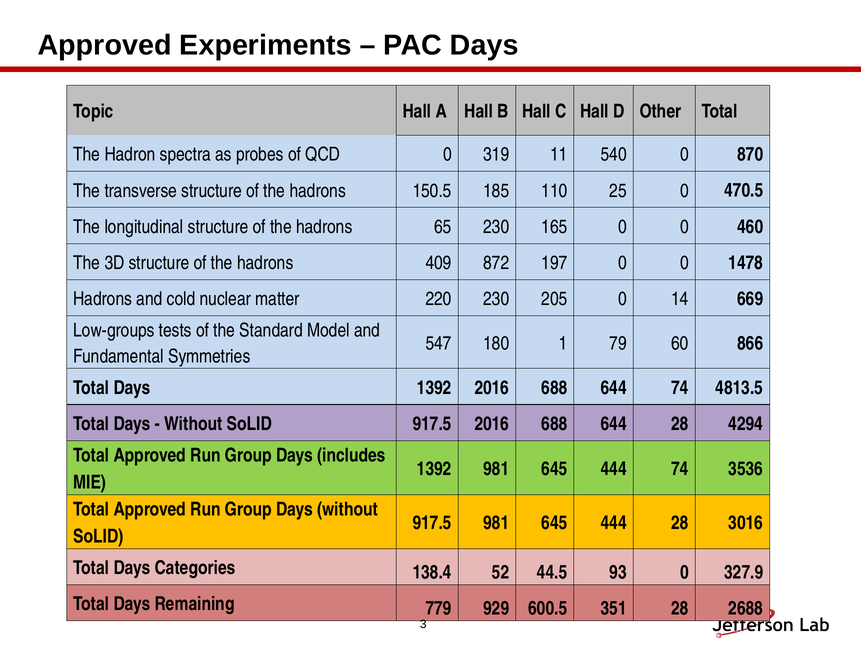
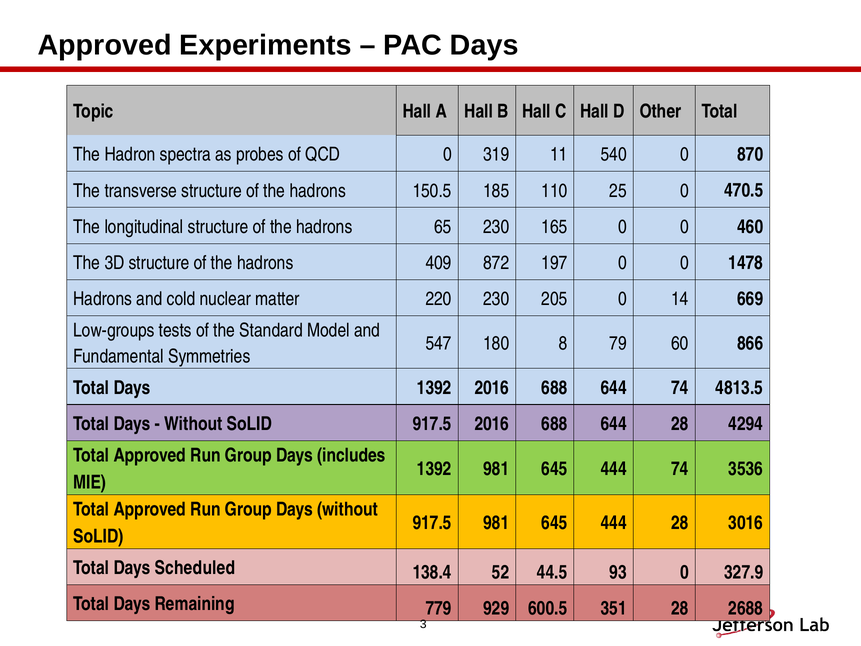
1: 1 -> 8
Categories: Categories -> Scheduled
